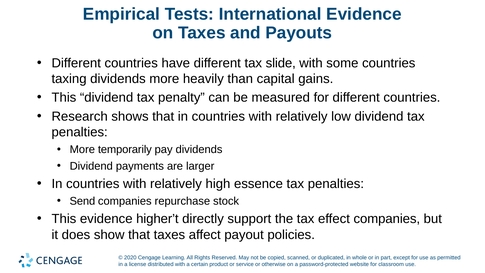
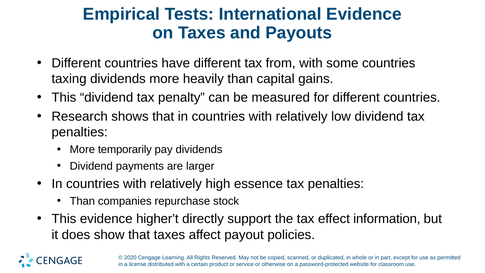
slide: slide -> from
Send at (82, 201): Send -> Than
effect companies: companies -> information
